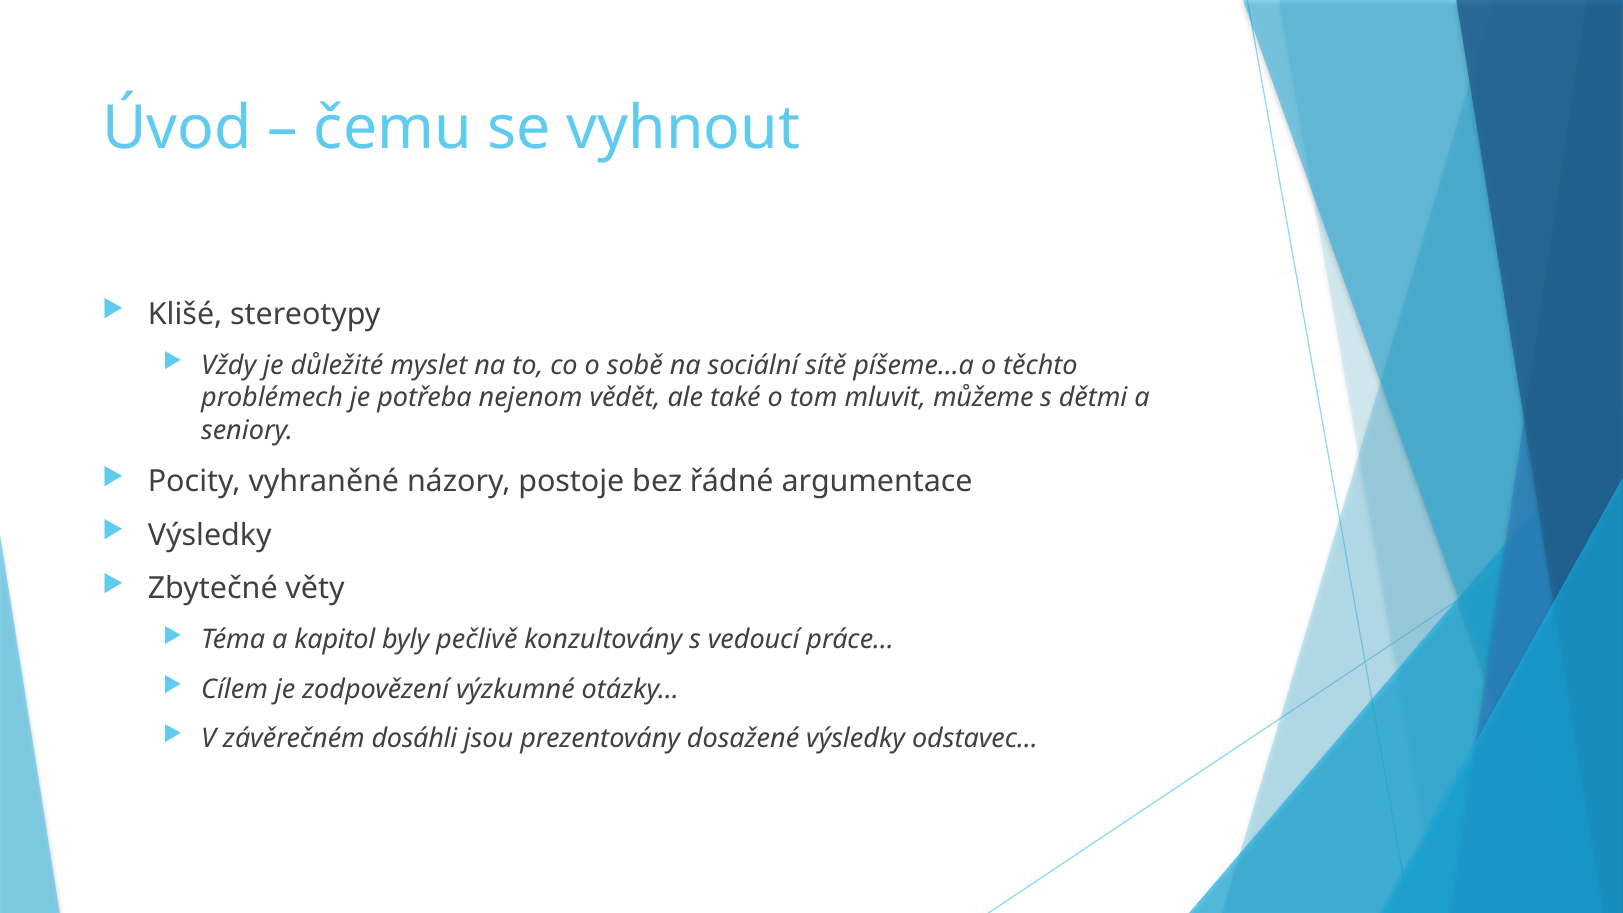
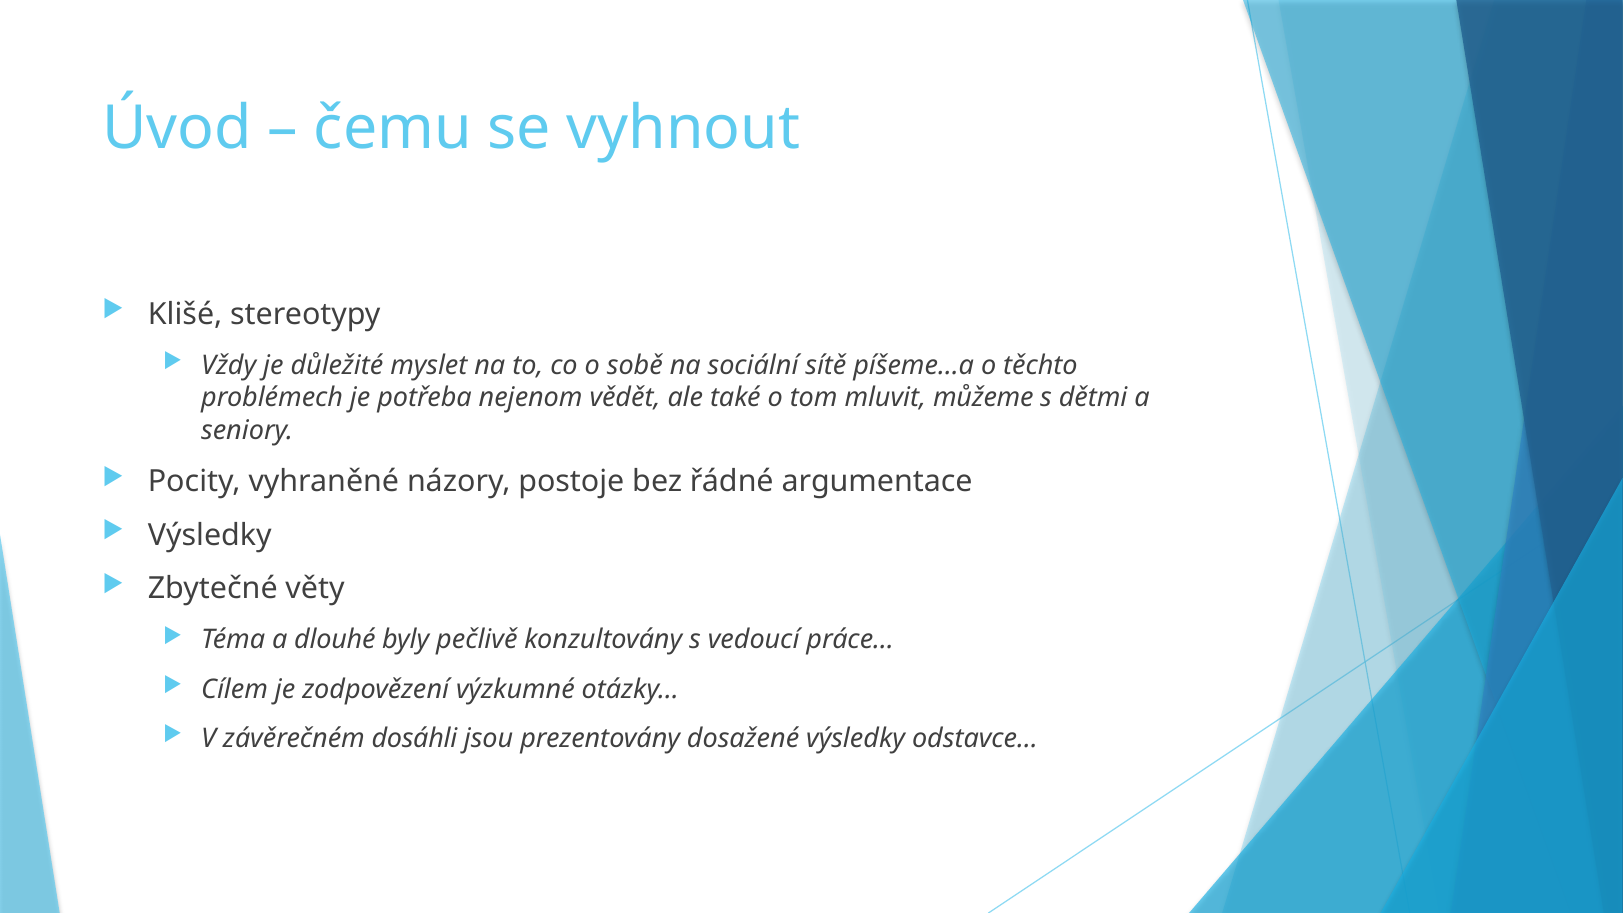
kapitol: kapitol -> dlouhé
odstavec…: odstavec… -> odstavce…
